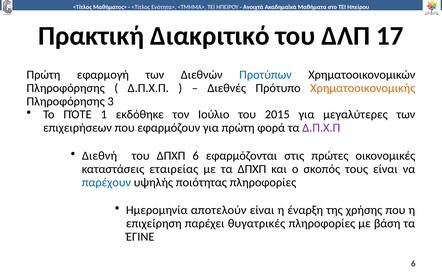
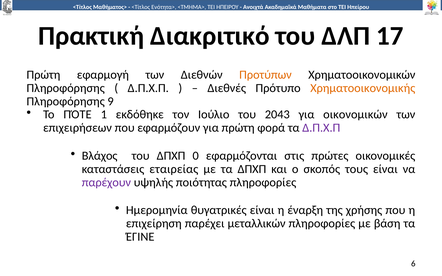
Προτύπων colour: blue -> orange
3: 3 -> 9
2015: 2015 -> 2043
μεγαλύτερες: μεγαλύτερες -> οικονομικών
Διεθνή: Διεθνή -> Βλάχος
ΔΠΧΠ 6: 6 -> 0
παρέχουν colour: blue -> purple
αποτελούν: αποτελούν -> θυγατρικές
θυγατρικές: θυγατρικές -> μεταλλικών
